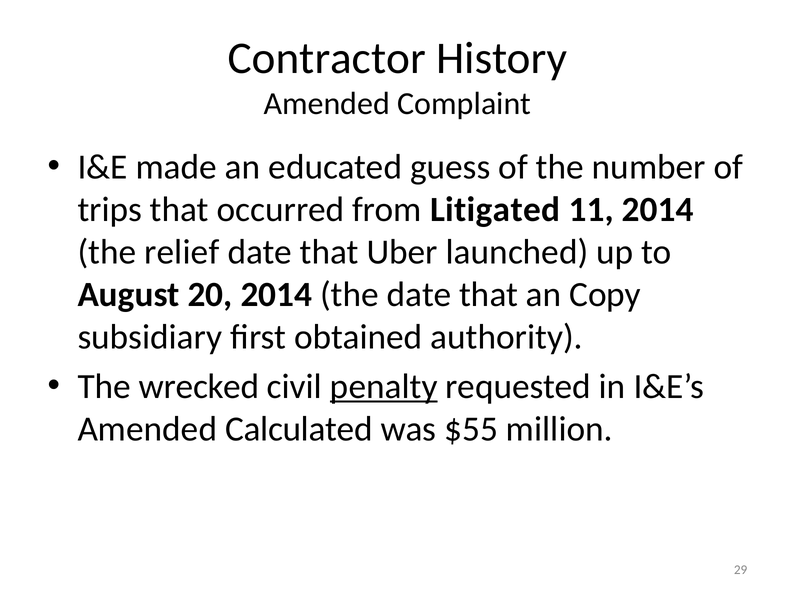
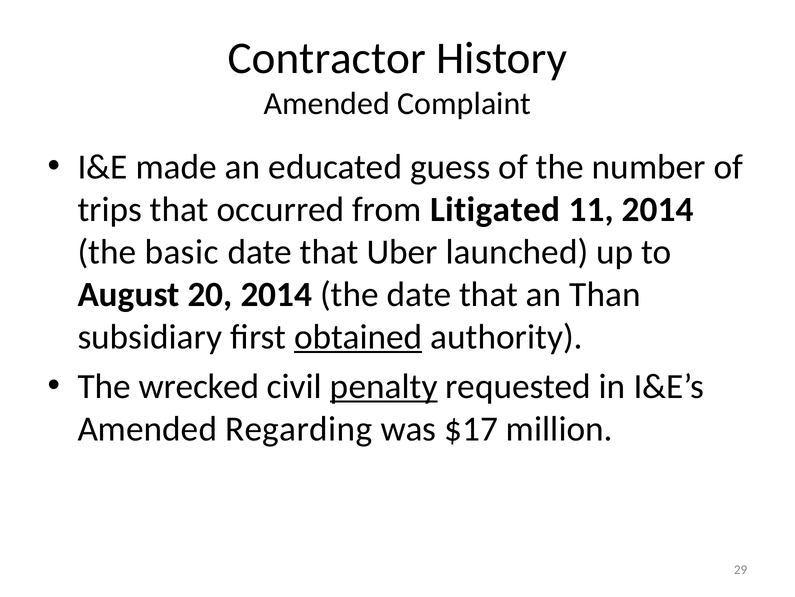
relief: relief -> basic
Copy: Copy -> Than
obtained underline: none -> present
Calculated: Calculated -> Regarding
$55: $55 -> $17
